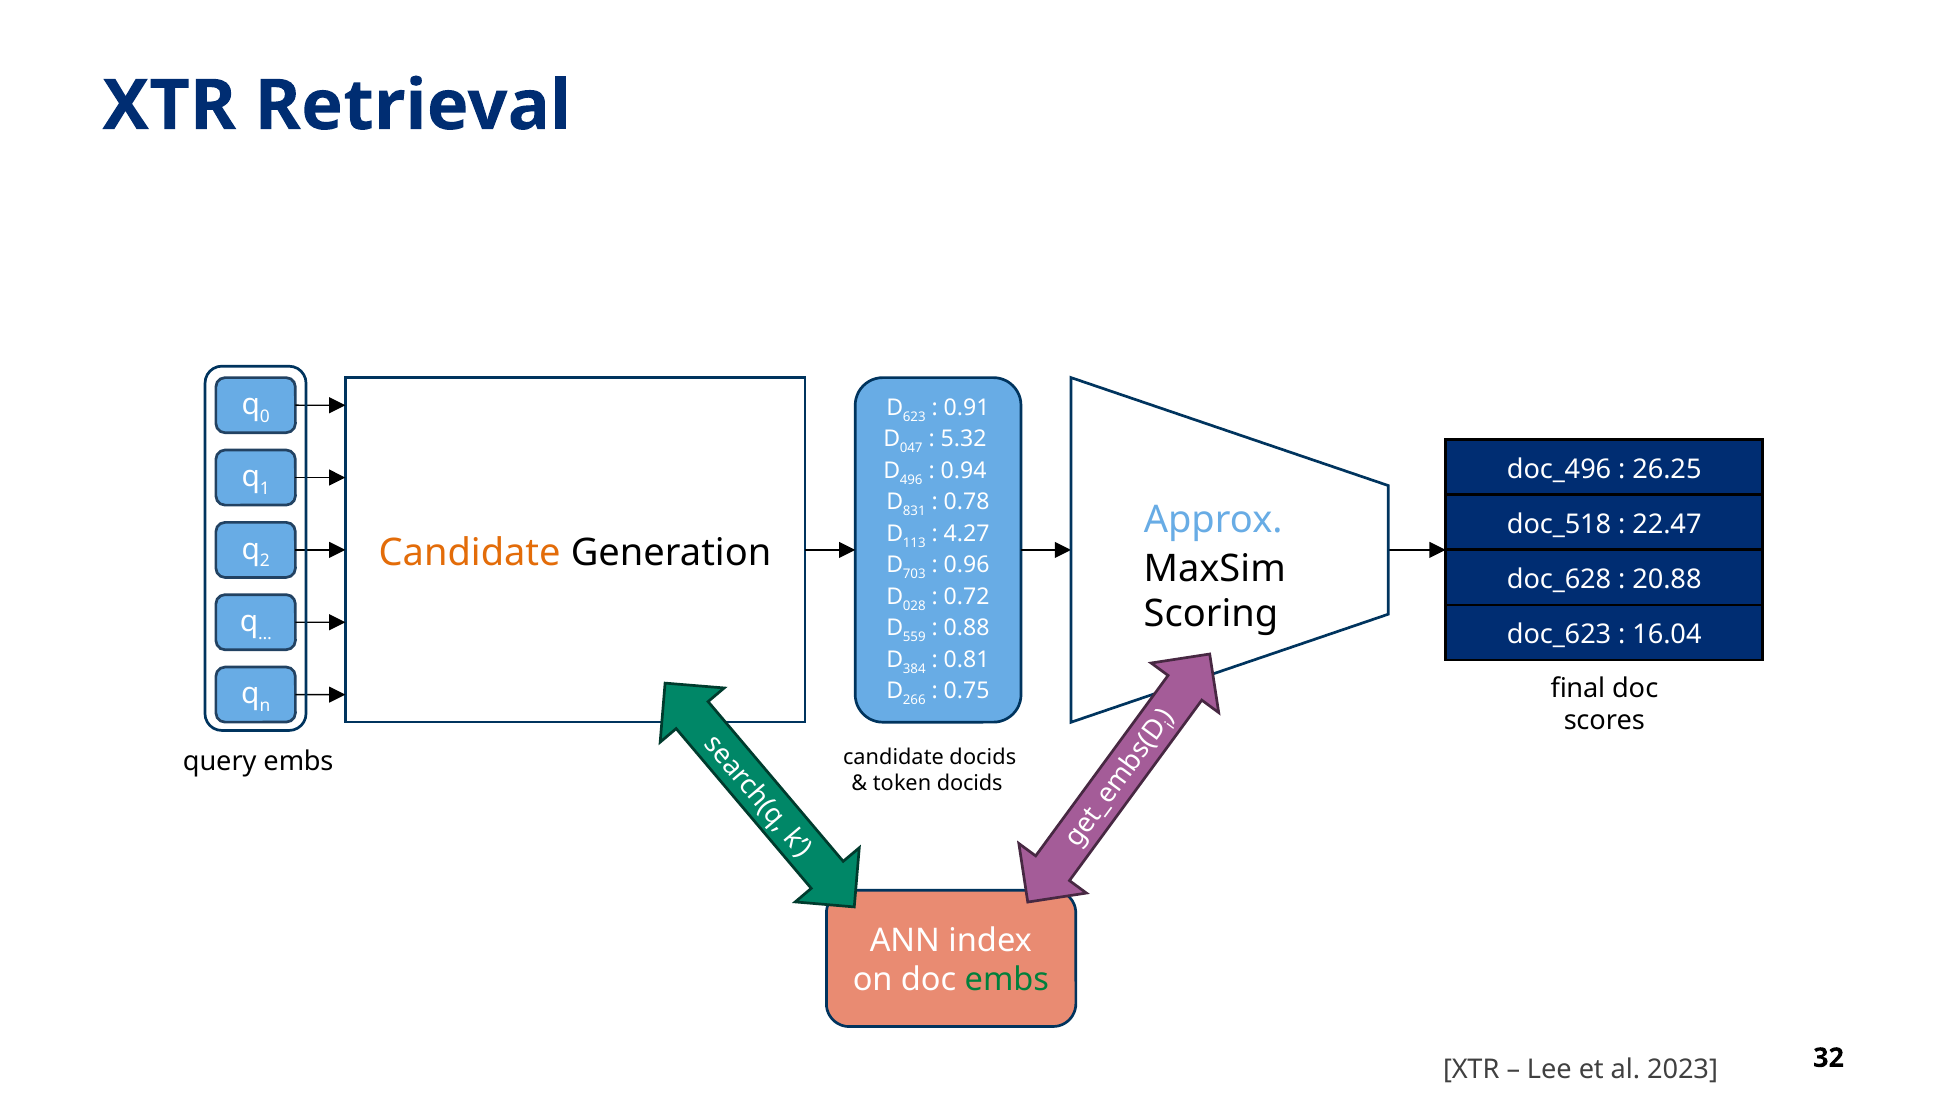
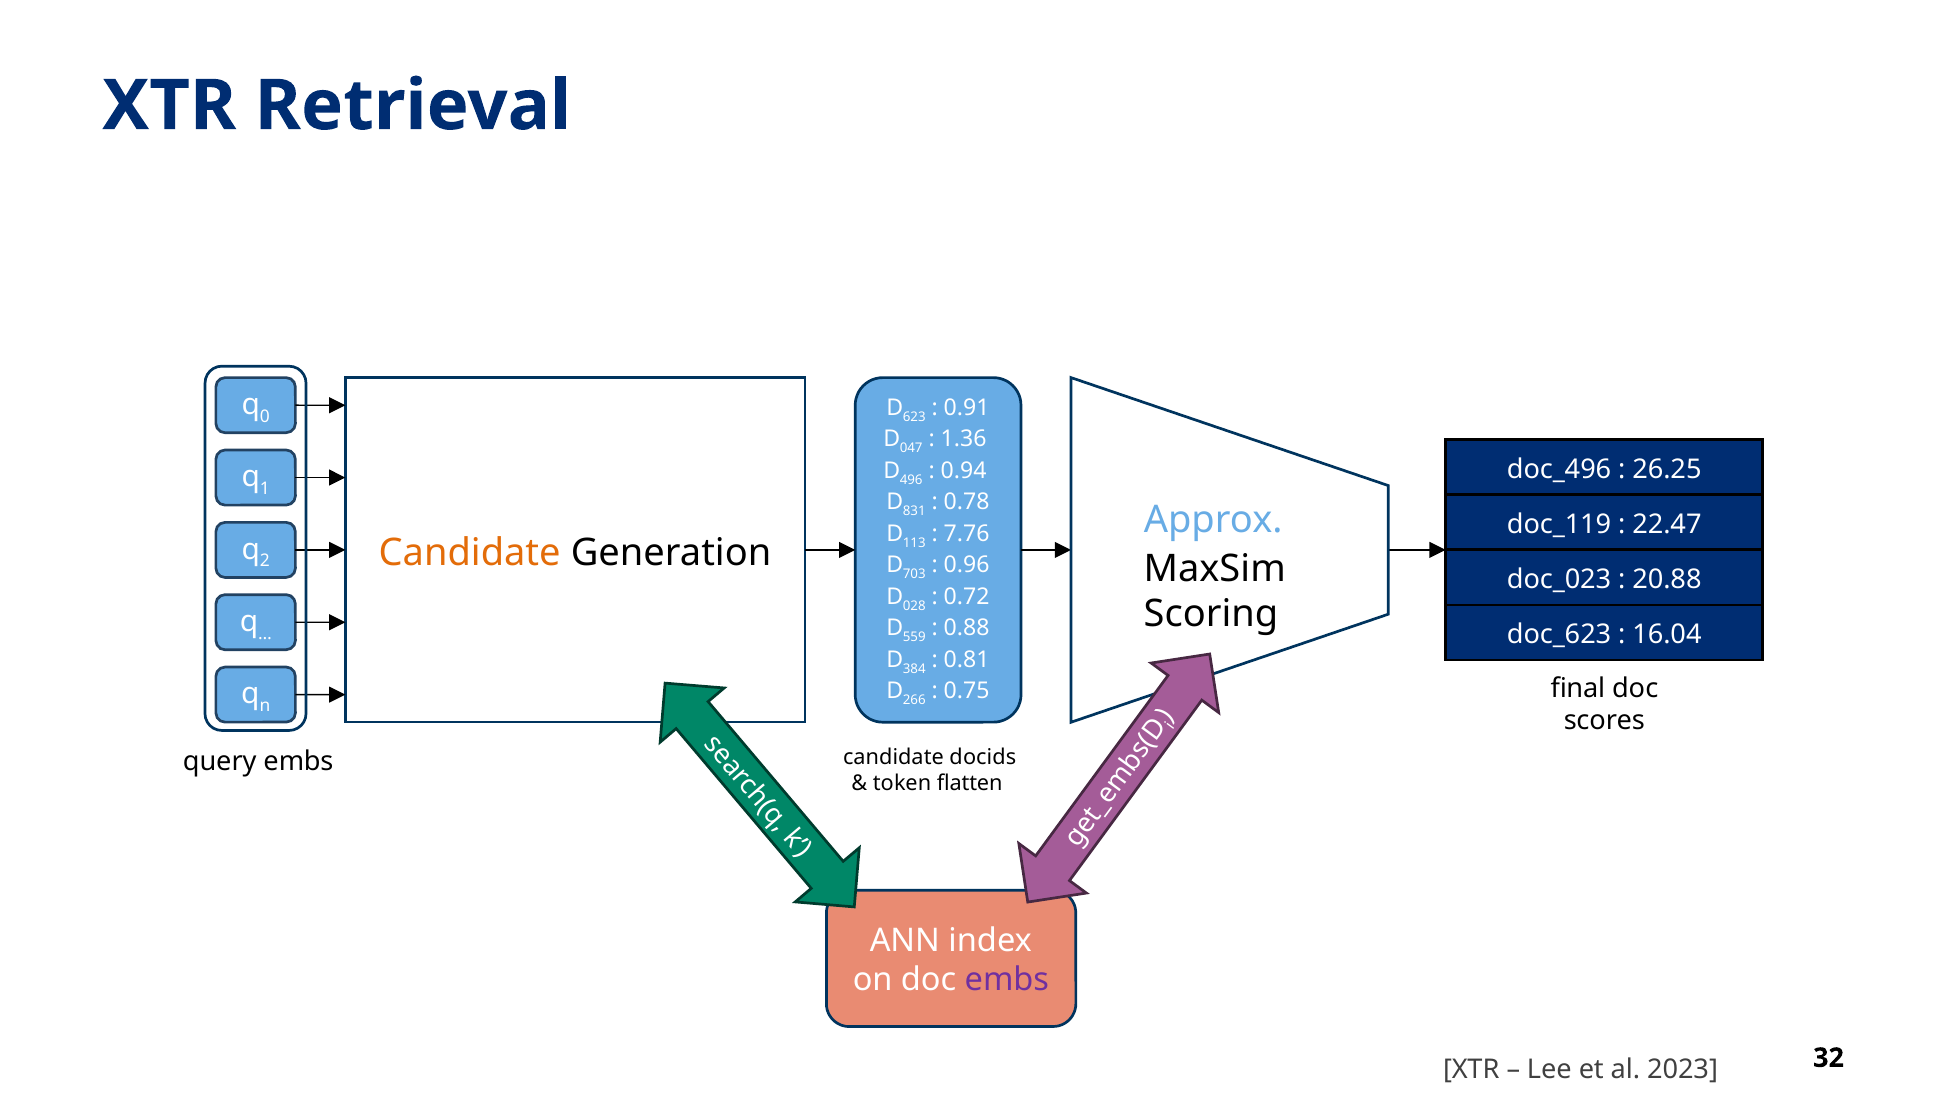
5.32: 5.32 -> 1.36
doc_518: doc_518 -> doc_119
4.27: 4.27 -> 7.76
doc_628: doc_628 -> doc_023
token docids: docids -> flatten
embs at (1007, 980) colour: green -> purple
